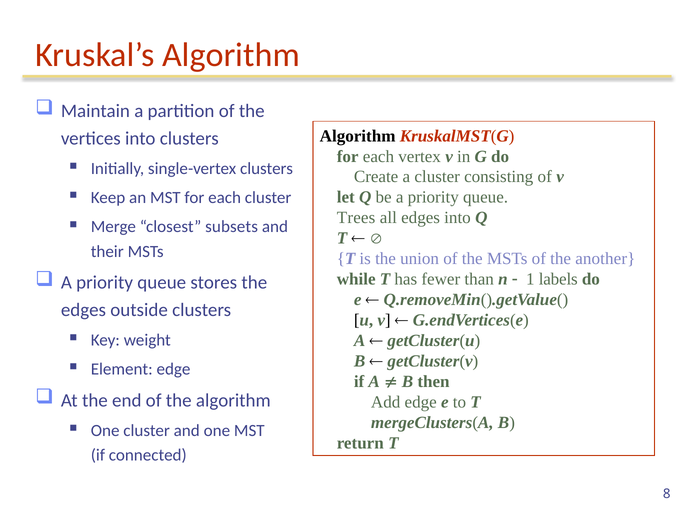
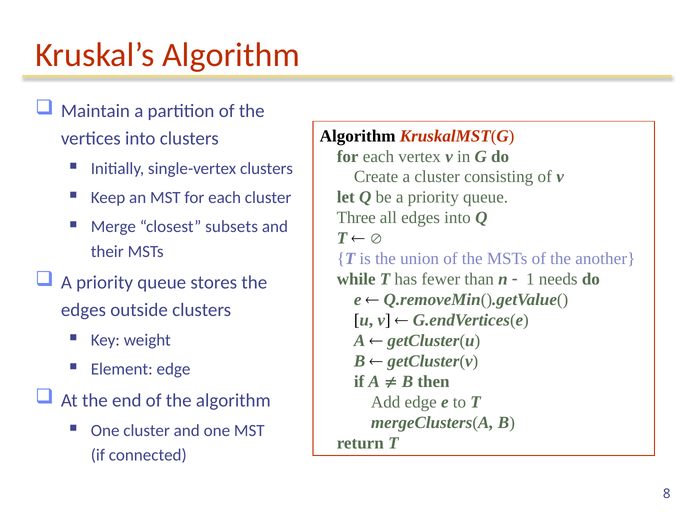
Trees: Trees -> Three
labels: labels -> needs
